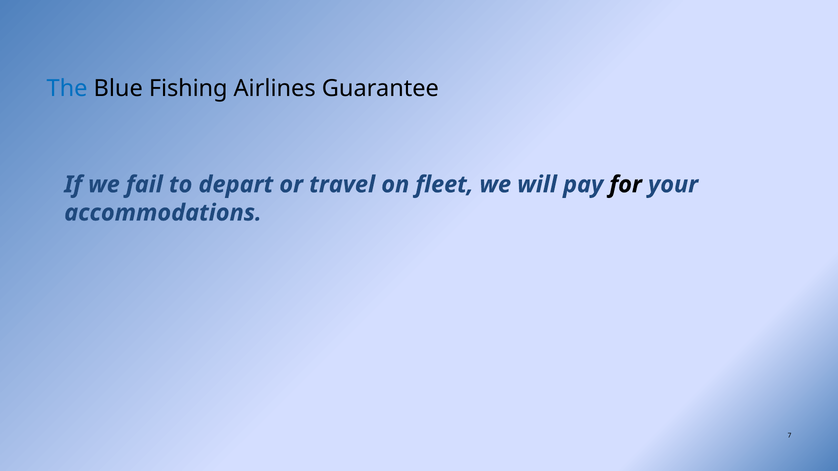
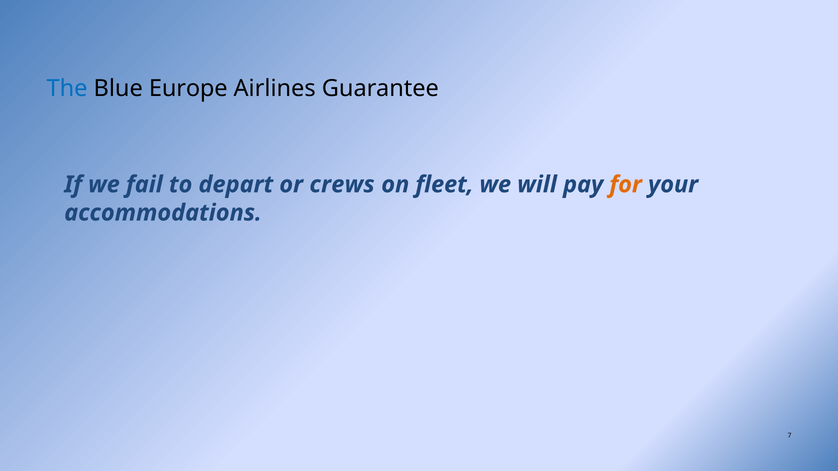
Fishing: Fishing -> Europe
travel: travel -> crews
for colour: black -> orange
